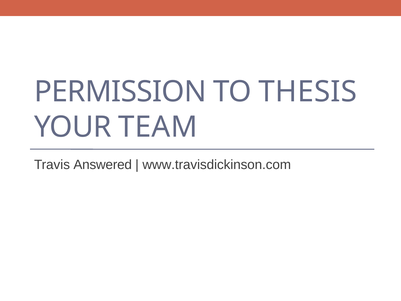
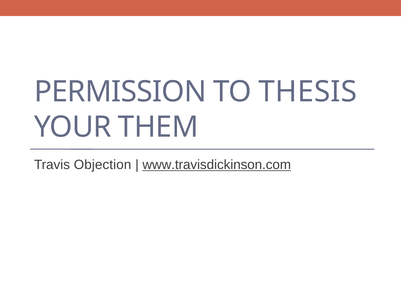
TEAM: TEAM -> THEM
Answered: Answered -> Objection
www.travisdickinson.com underline: none -> present
